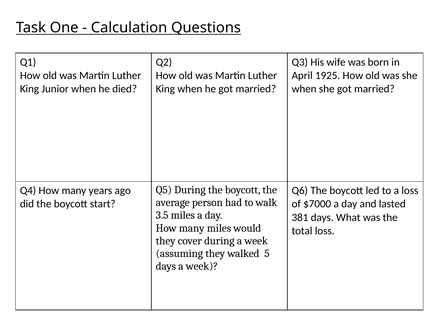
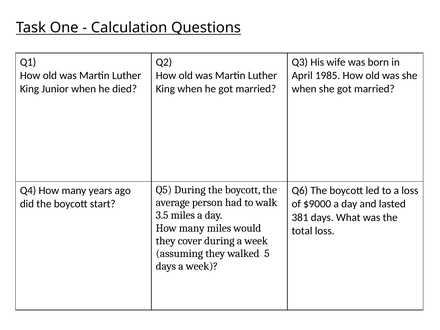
1925: 1925 -> 1985
$7000: $7000 -> $9000
